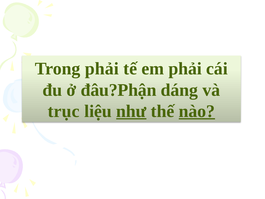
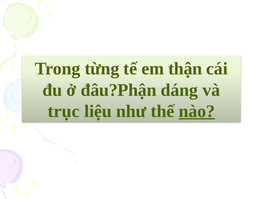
Trong phải: phải -> từng
em phải: phải -> thận
như underline: present -> none
